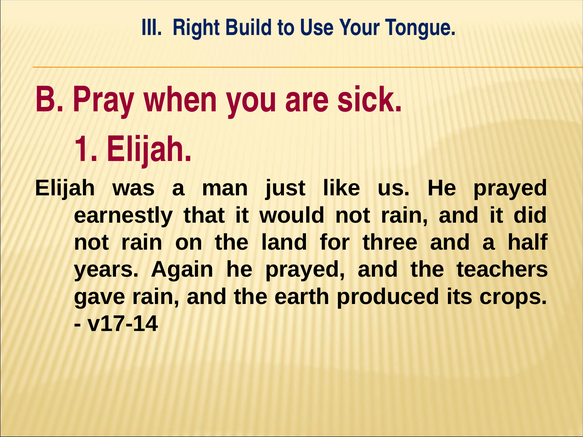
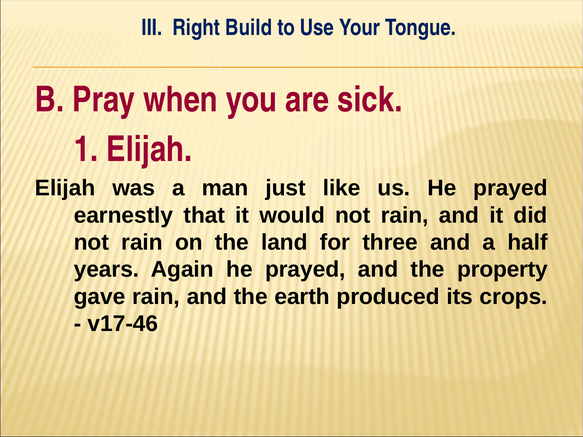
teachers: teachers -> property
v17-14: v17-14 -> v17-46
